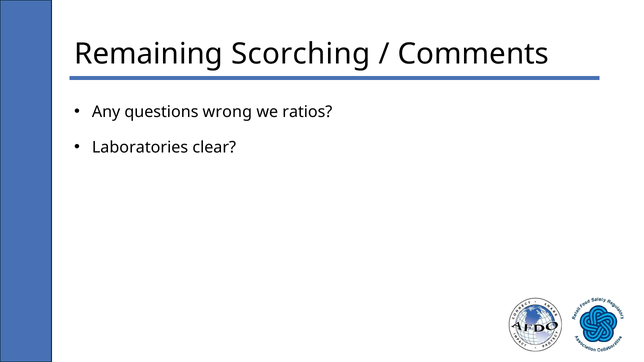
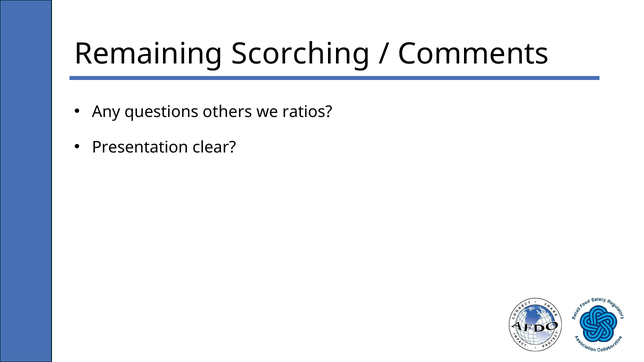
wrong: wrong -> others
Laboratories: Laboratories -> Presentation
